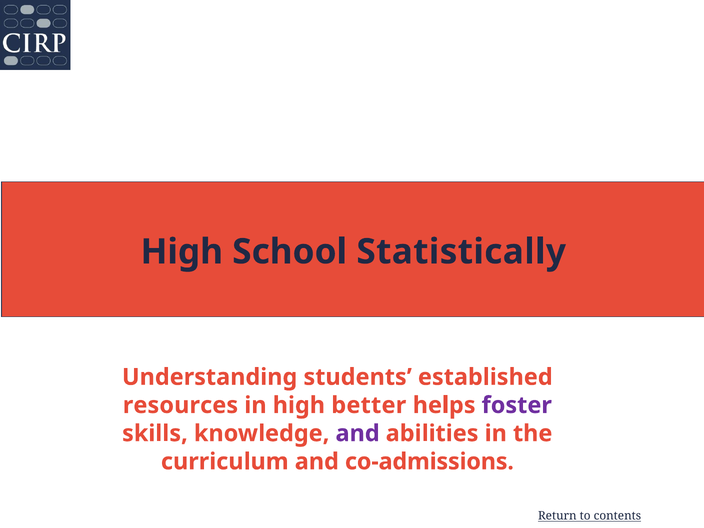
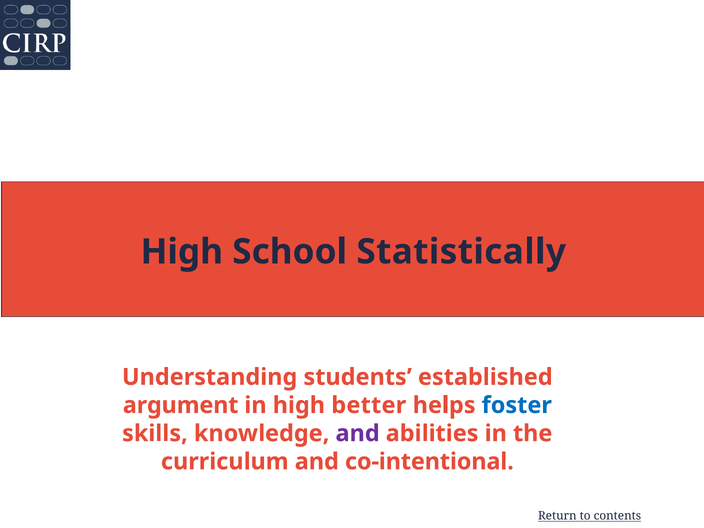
resources: resources -> argument
foster colour: purple -> blue
co-admissions: co-admissions -> co-intentional
